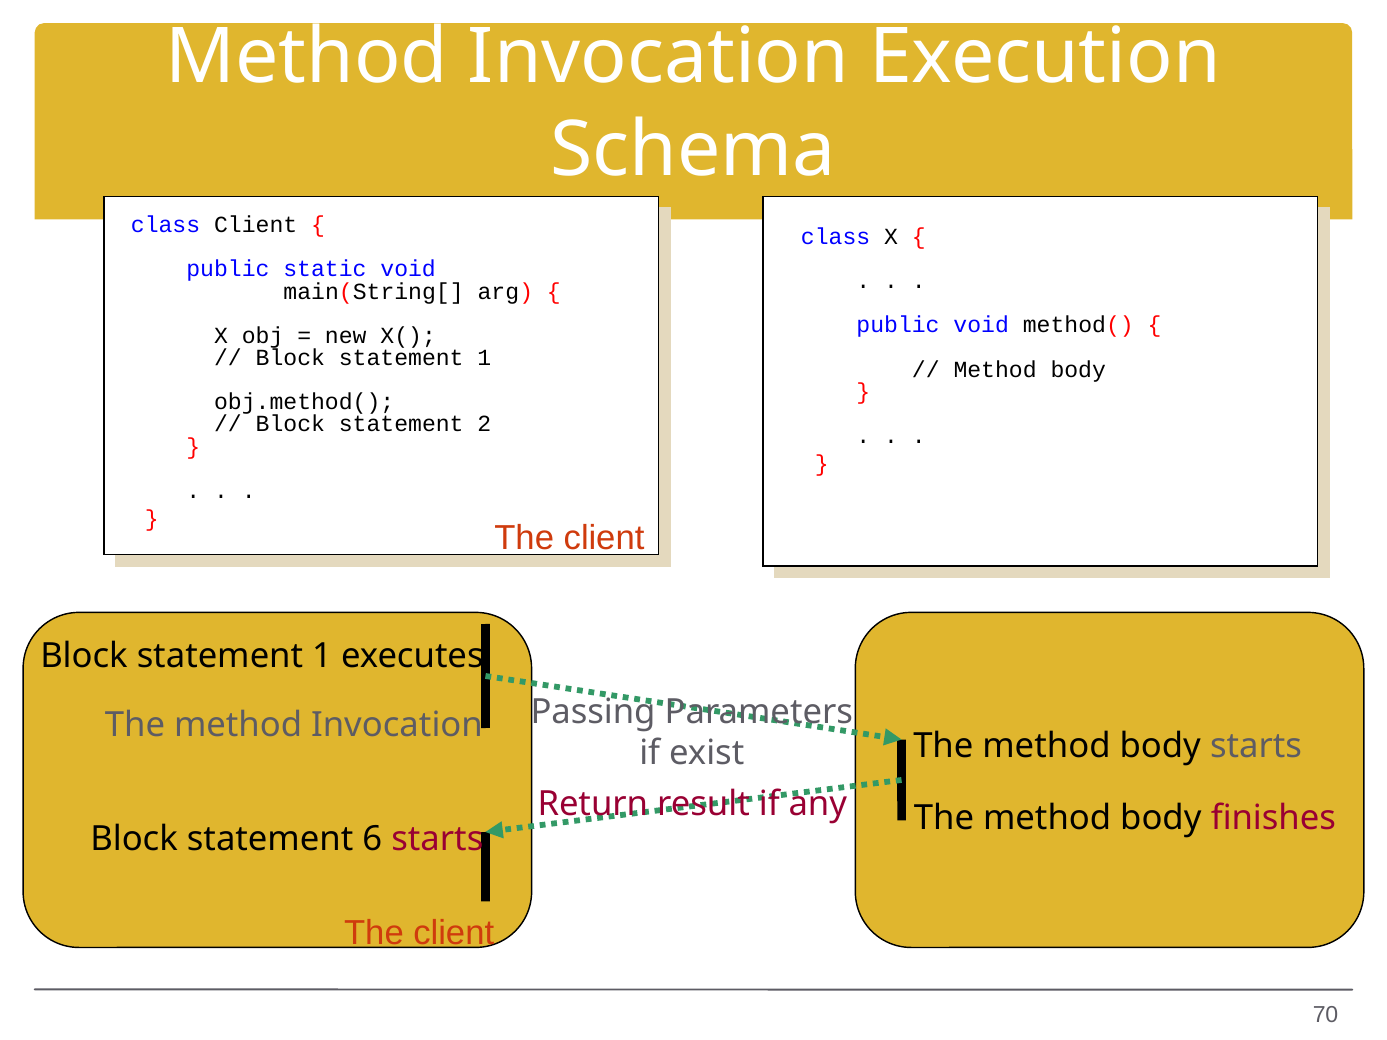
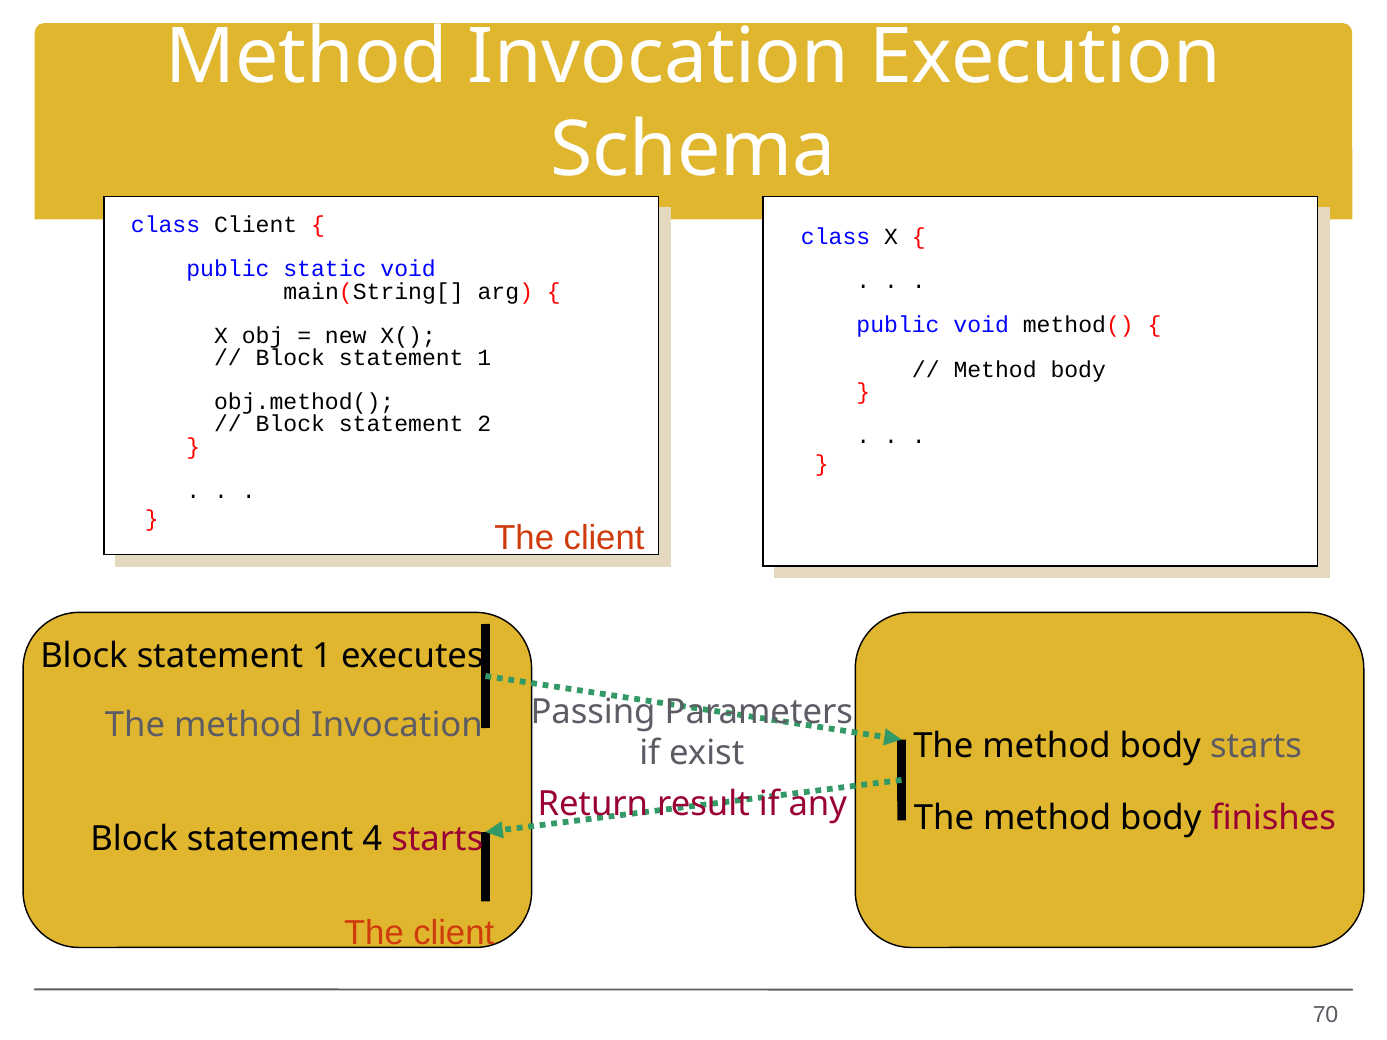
6: 6 -> 4
